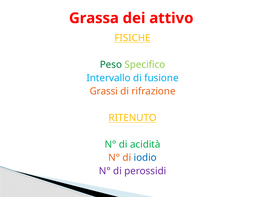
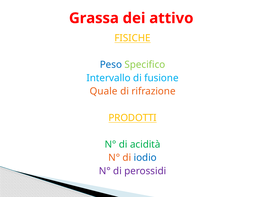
Peso colour: green -> blue
Grassi: Grassi -> Quale
RITENUTO: RITENUTO -> PRODOTTI
